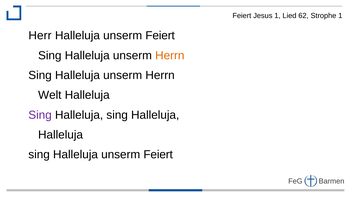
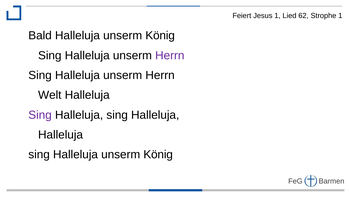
Herr: Herr -> Bald
Feiert at (160, 36): Feiert -> König
Herrn at (170, 56) colour: orange -> purple
sing Halleluja unserm Feiert: Feiert -> König
